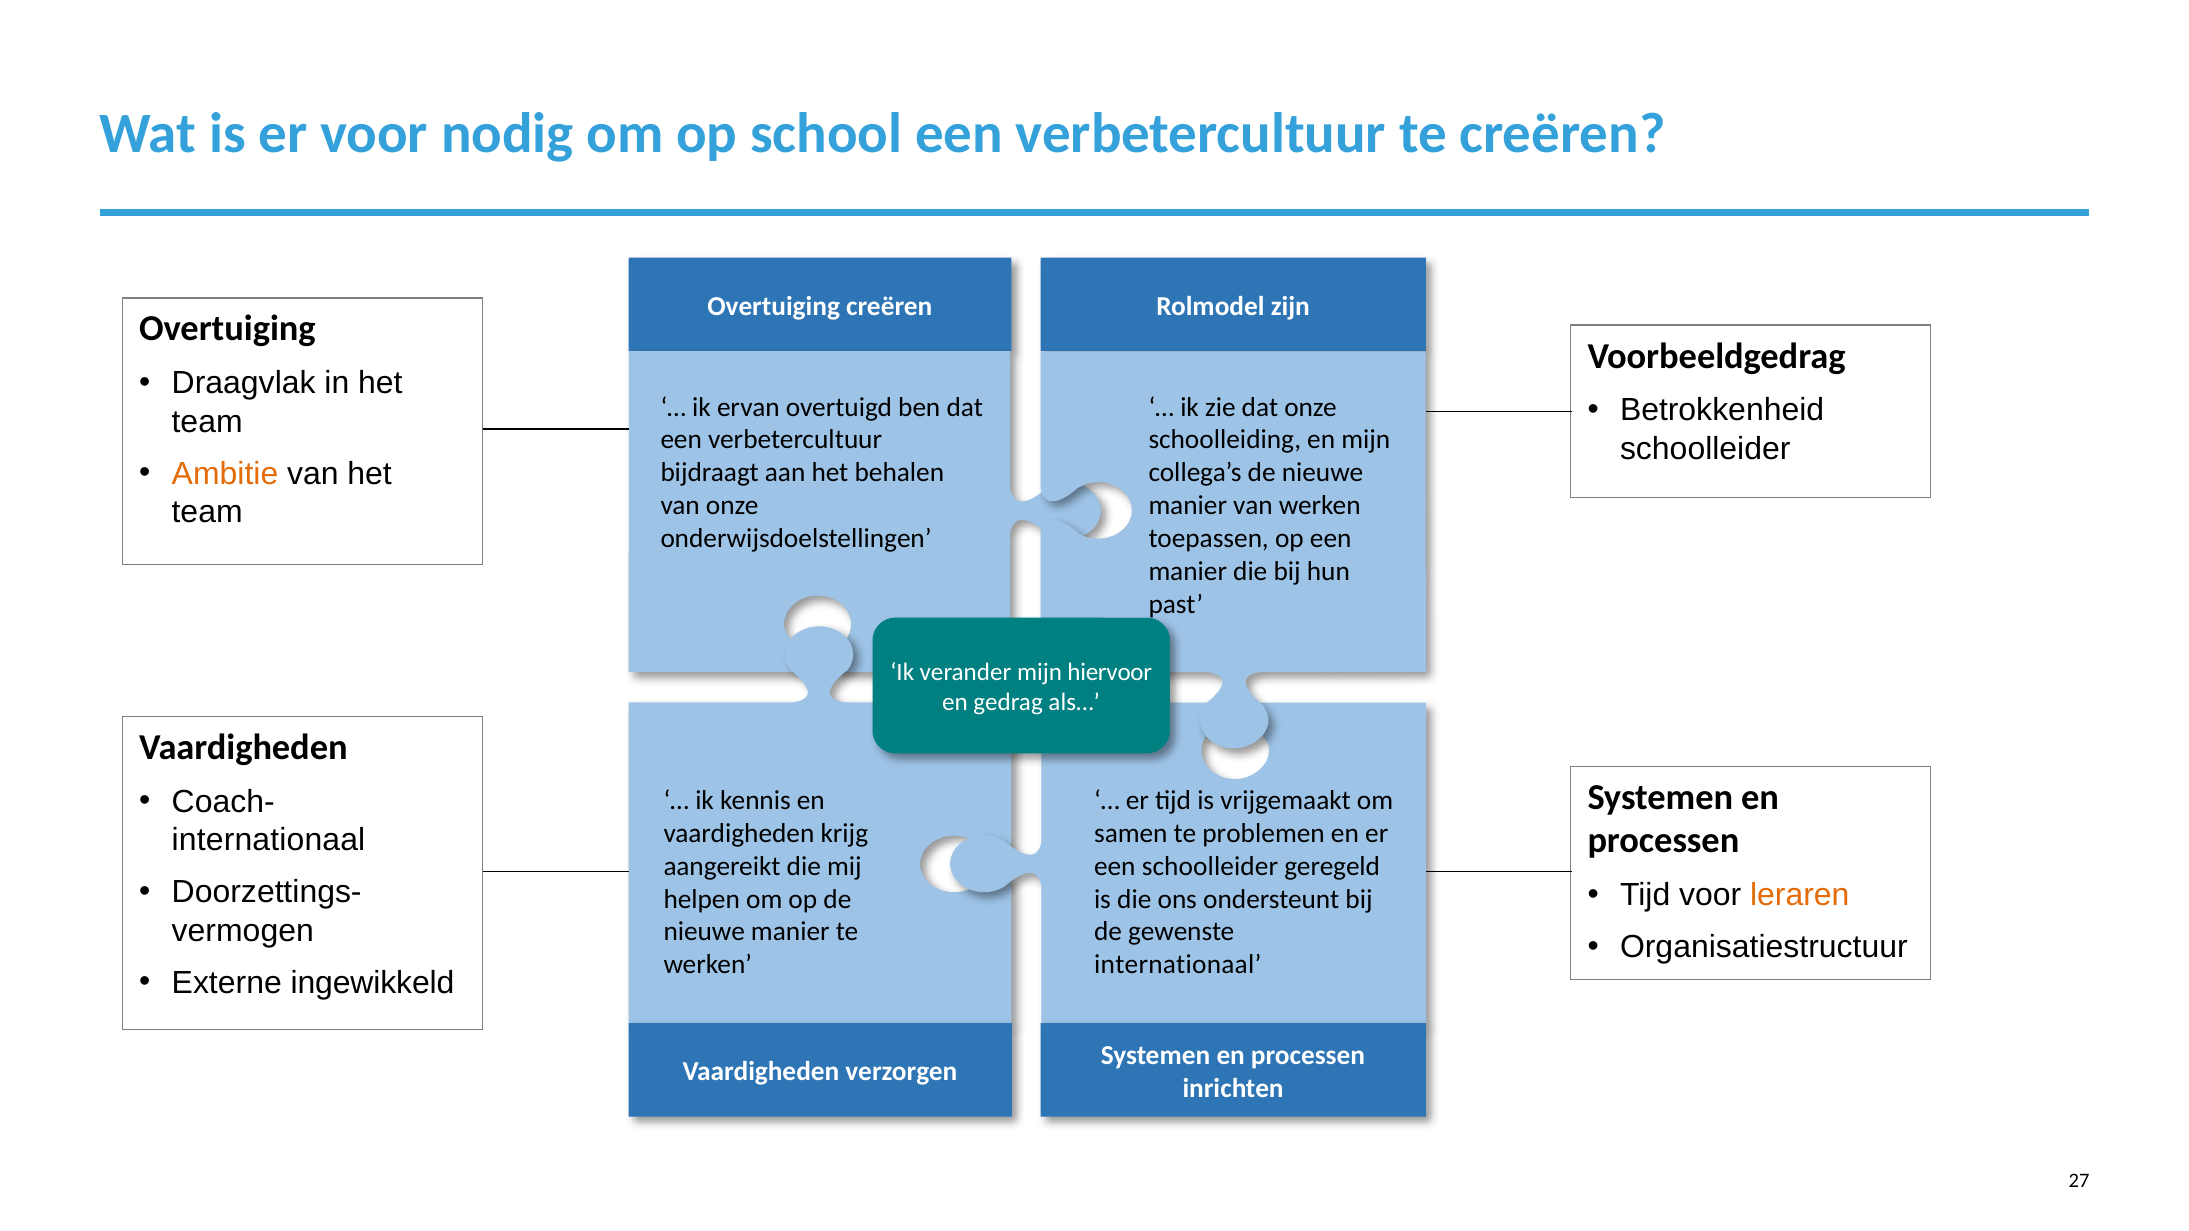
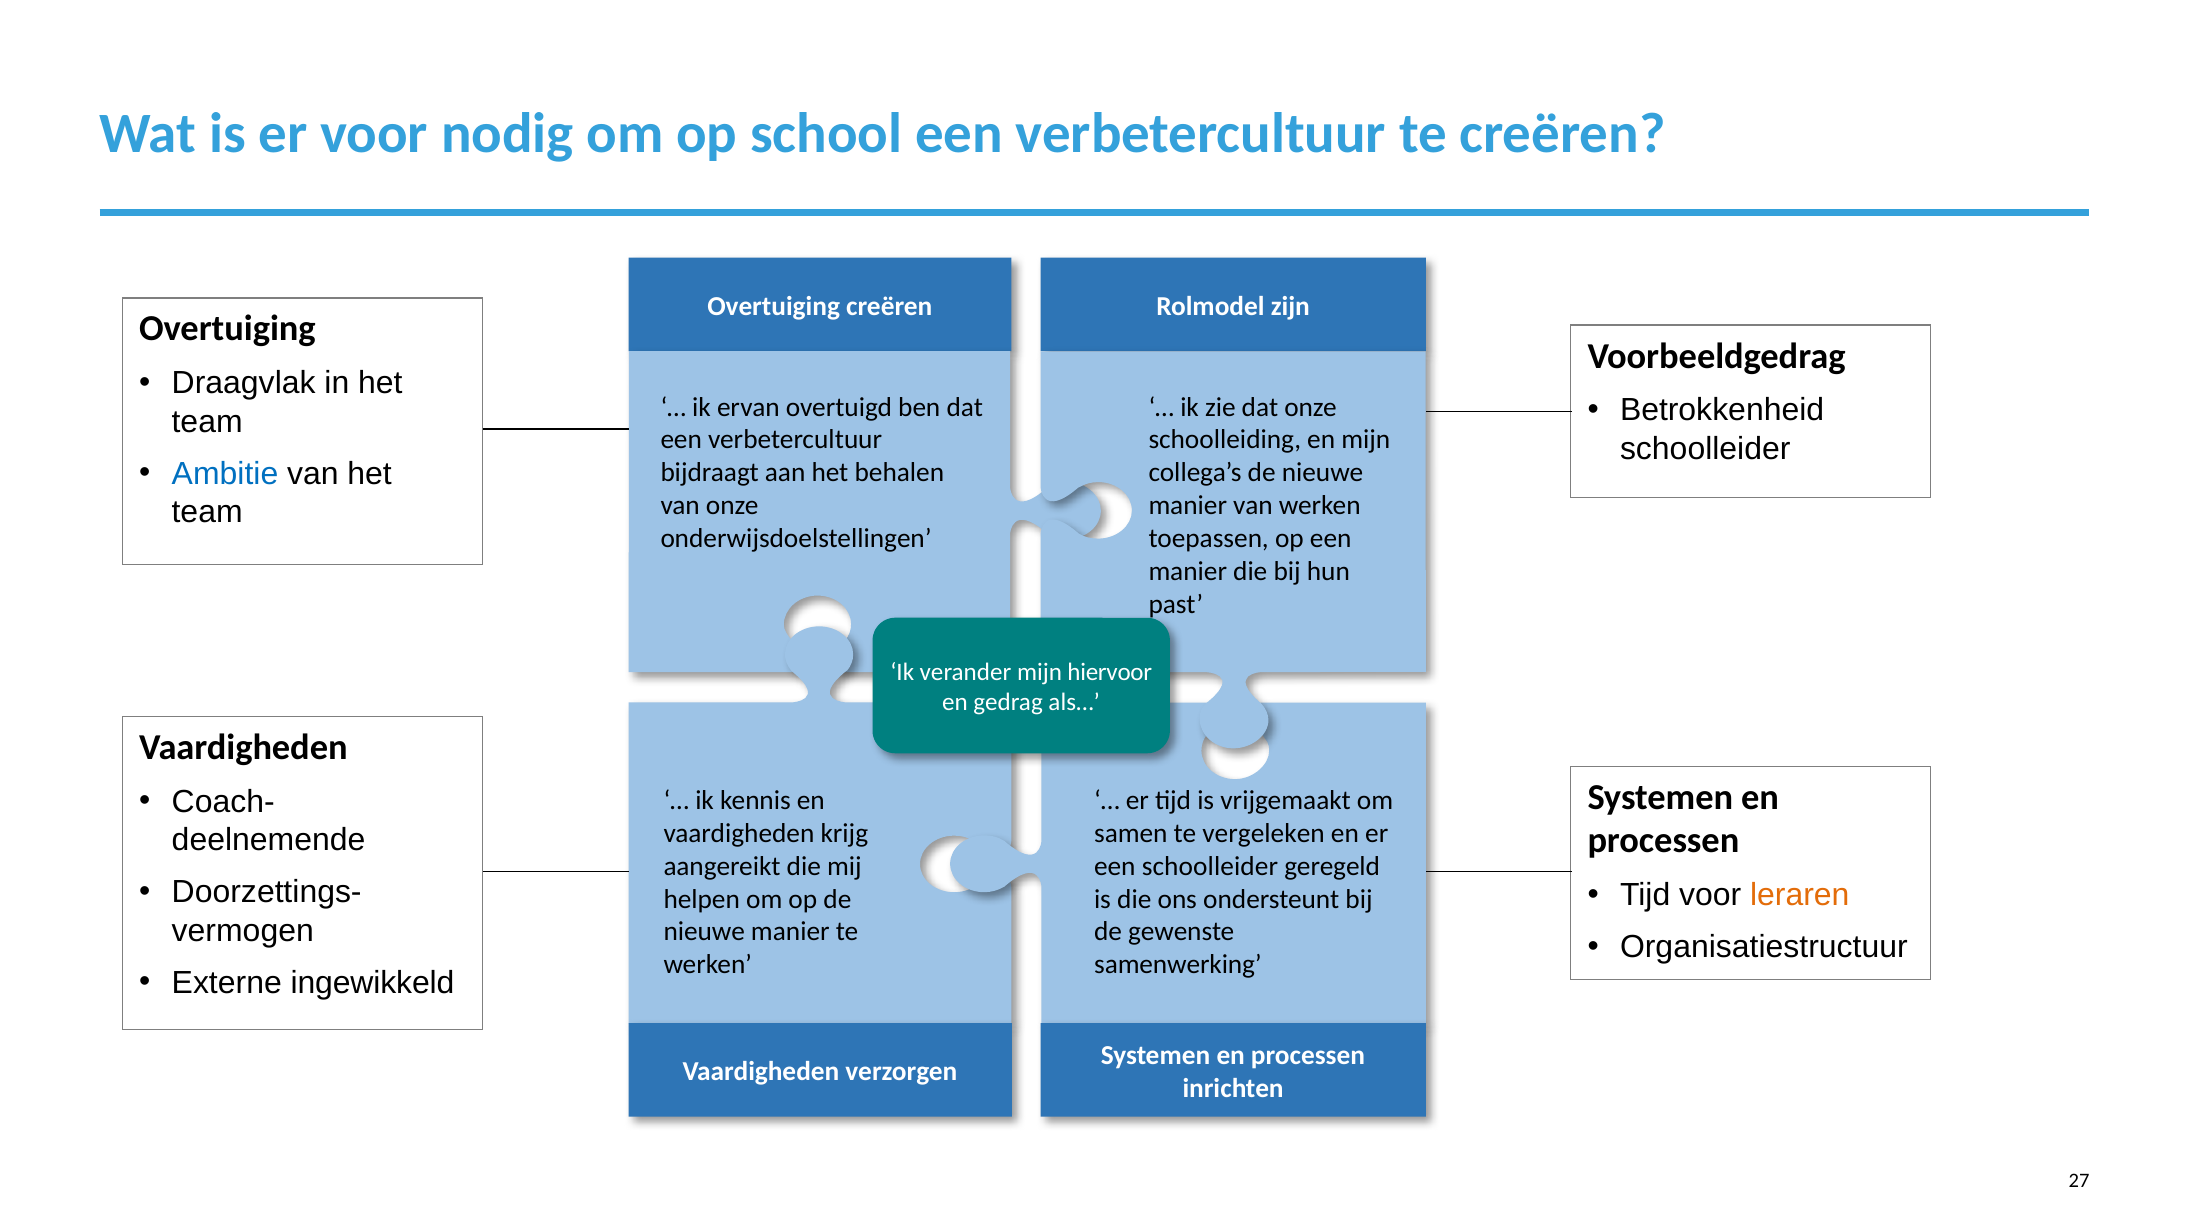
Ambitie colour: orange -> blue
problemen: problemen -> vergeleken
internationaal at (269, 841): internationaal -> deelnemende
internationaal at (1178, 965): internationaal -> samenwerking
